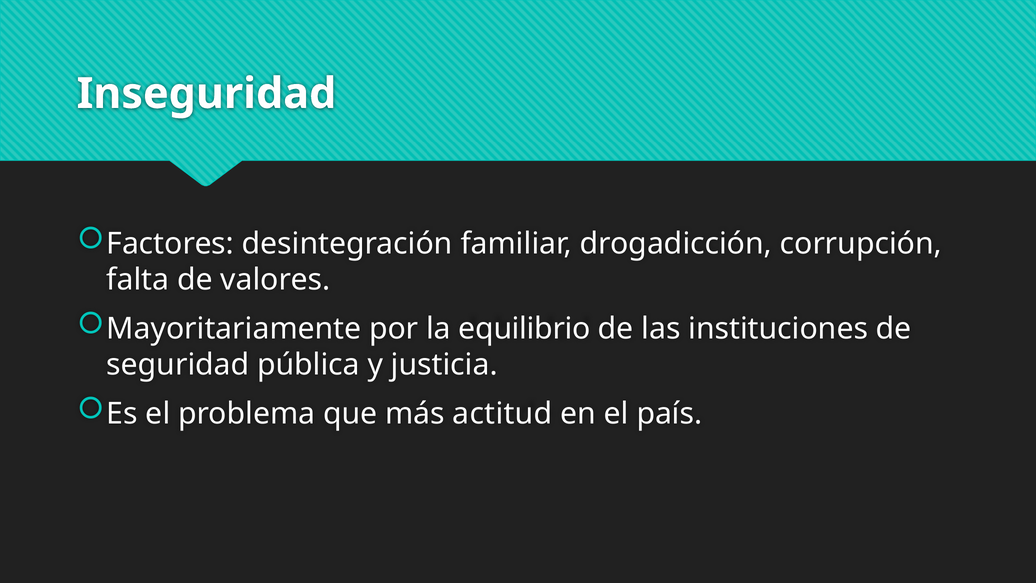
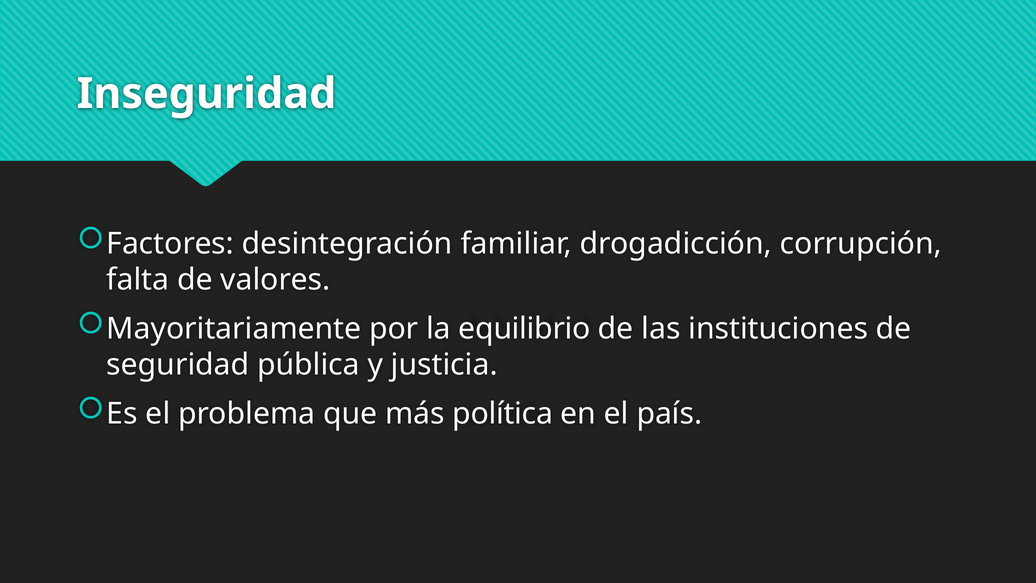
actitud: actitud -> política
